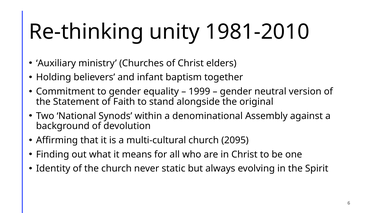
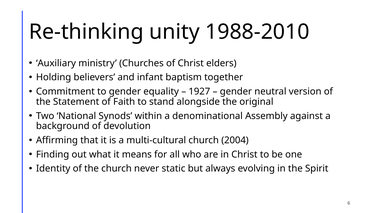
1981-2010: 1981-2010 -> 1988-2010
1999: 1999 -> 1927
2095: 2095 -> 2004
